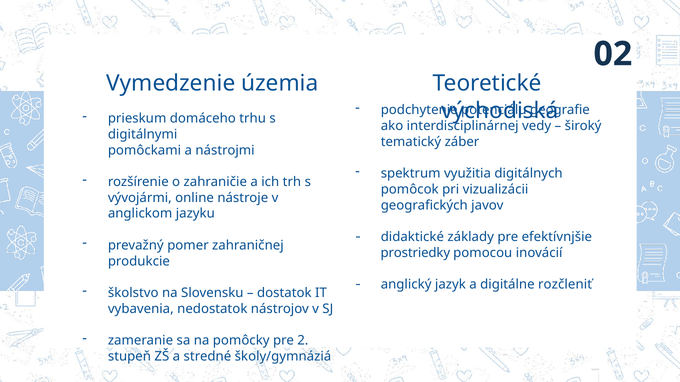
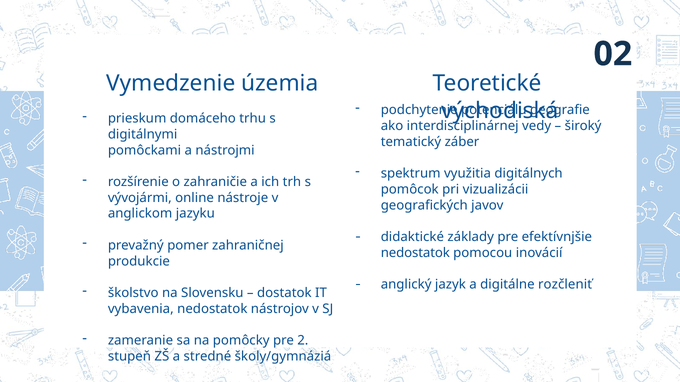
prostriedky at (415, 253): prostriedky -> nedostatok
